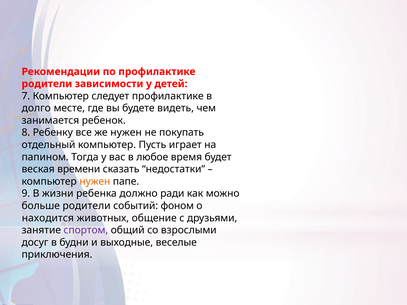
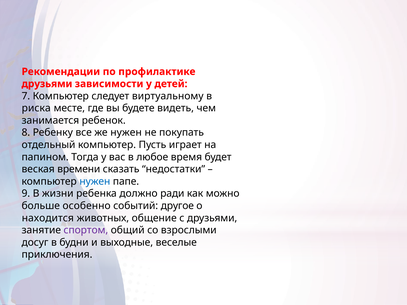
родители at (47, 84): родители -> друзьями
следует профилактике: профилактике -> виртуальному
долго: долго -> риска
нужен at (95, 182) colour: orange -> blue
больше родители: родители -> особенно
фоном: фоном -> другое
